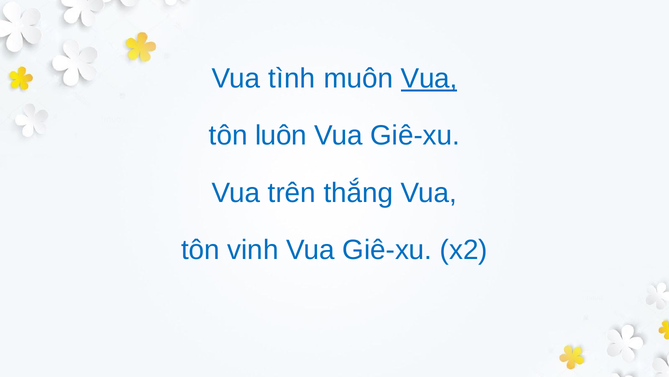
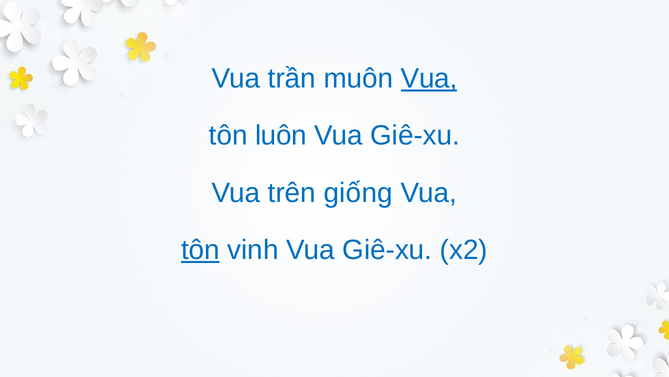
tình: tình -> trần
thắng: thắng -> giống
tôn at (200, 250) underline: none -> present
